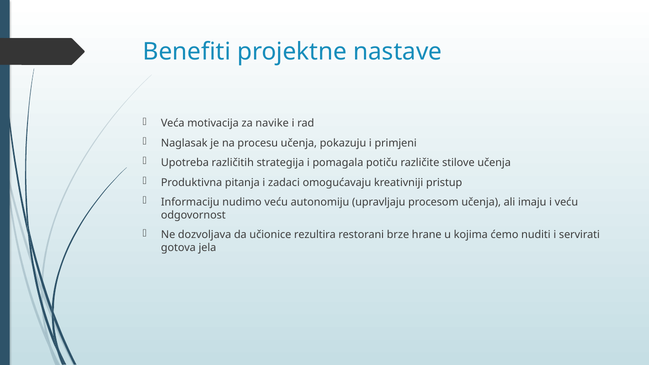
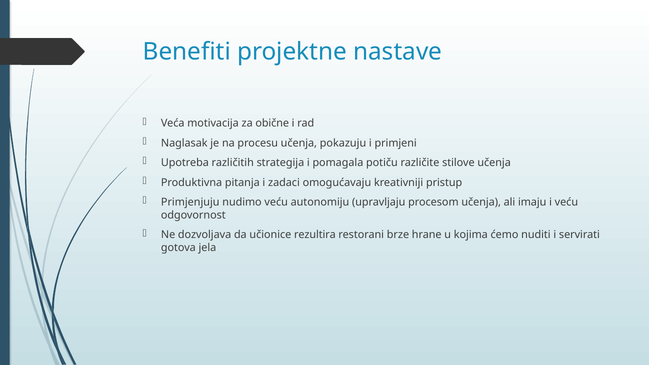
navike: navike -> obične
Informaciju: Informaciju -> Primjenjuju
